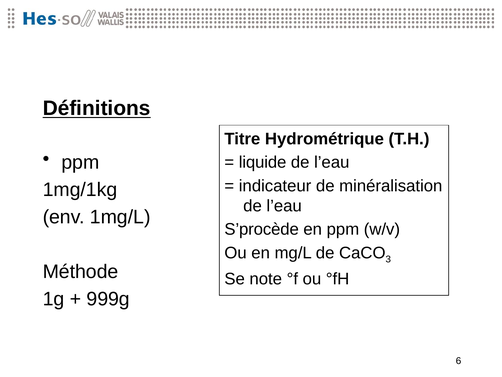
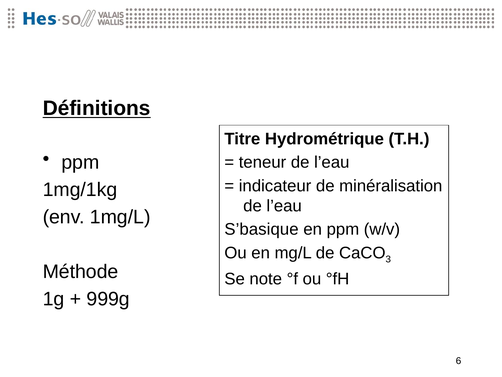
liquide: liquide -> teneur
S’procède: S’procède -> S’basique
